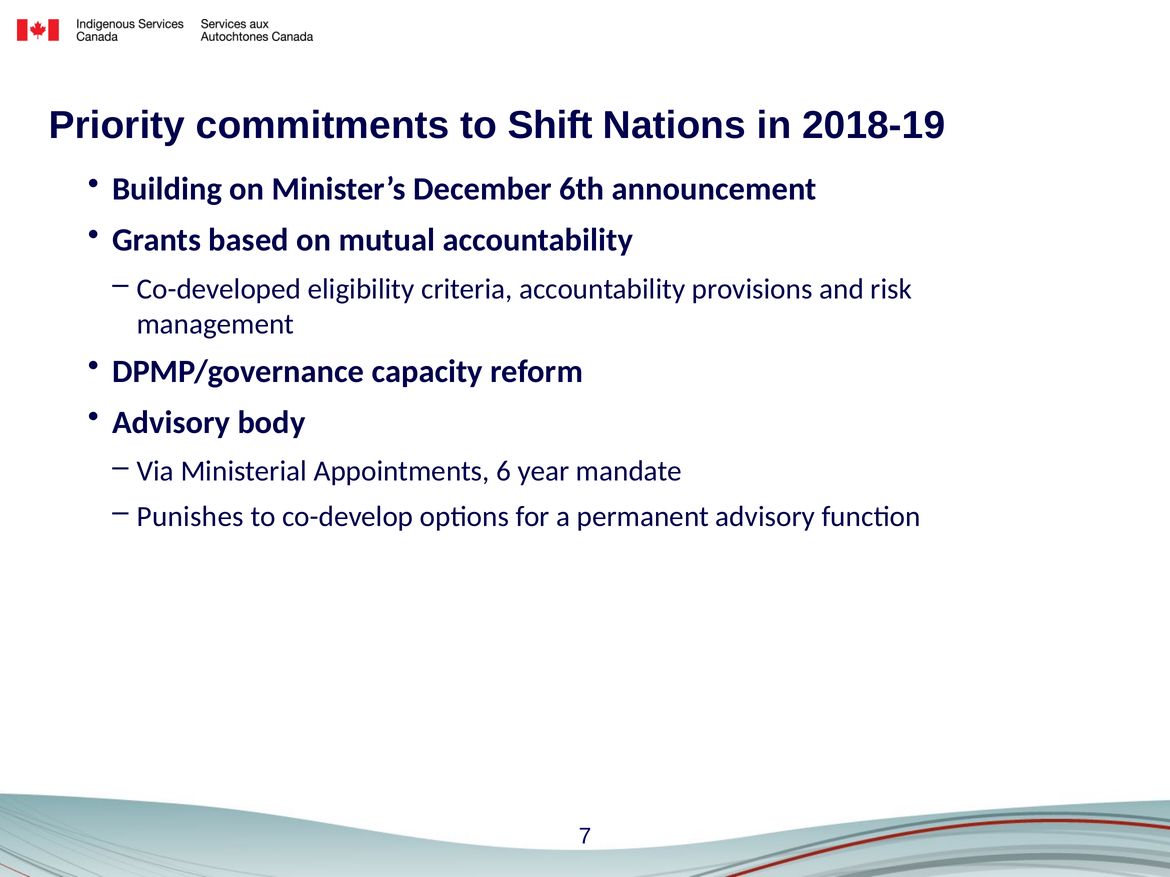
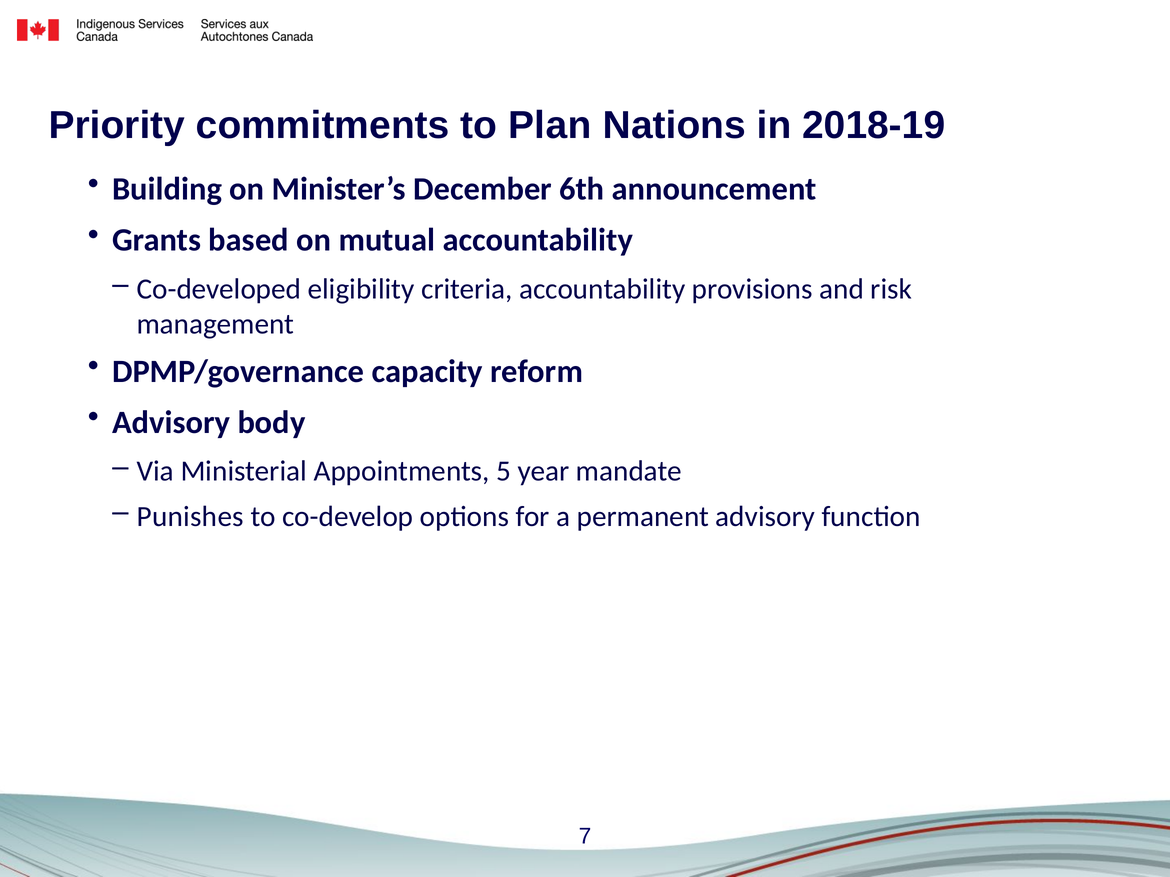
Shift: Shift -> Plan
6: 6 -> 5
